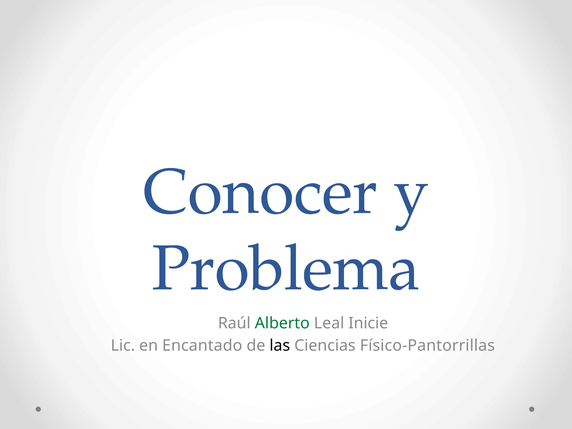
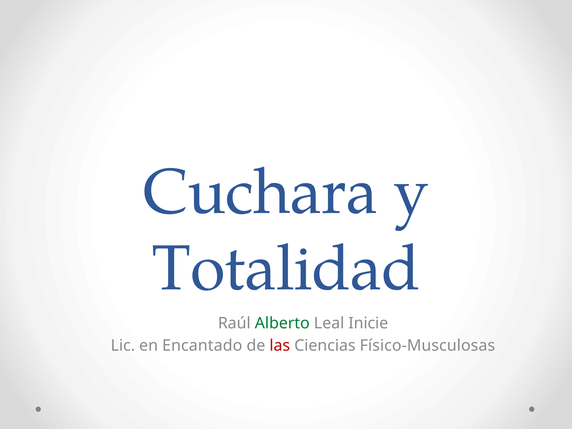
Conocer: Conocer -> Cuchara
Problema: Problema -> Totalidad
las colour: black -> red
Físico-Pantorrillas: Físico-Pantorrillas -> Físico-Musculosas
